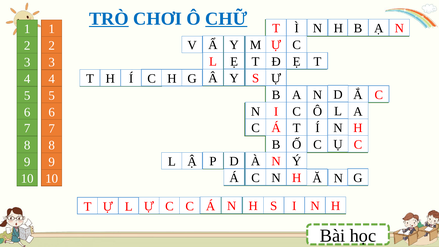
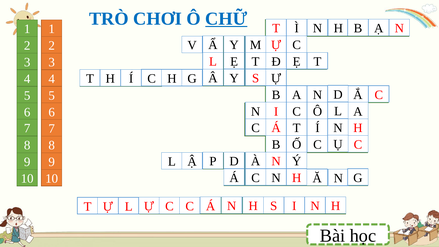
TRÒ underline: present -> none
